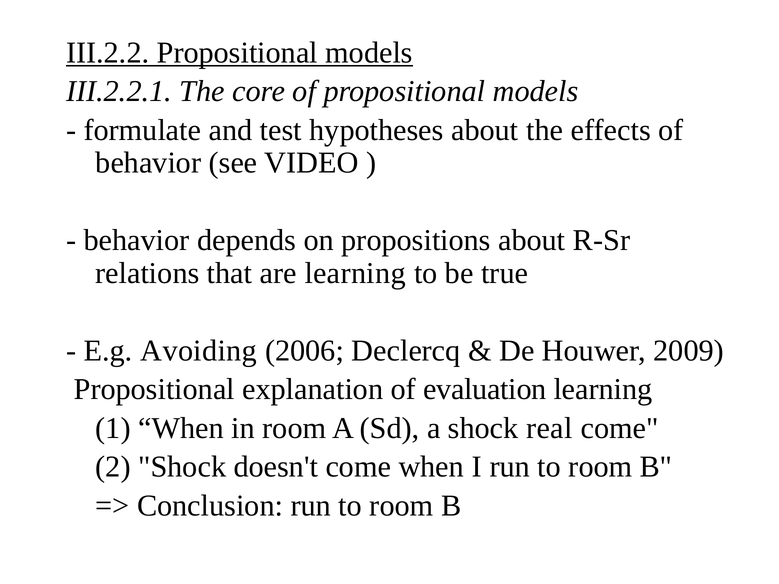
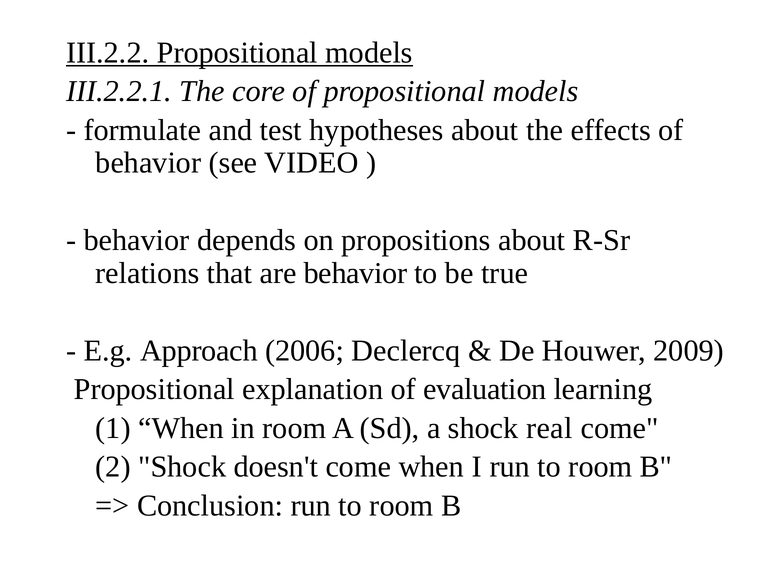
are learning: learning -> behavior
Avoiding: Avoiding -> Approach
